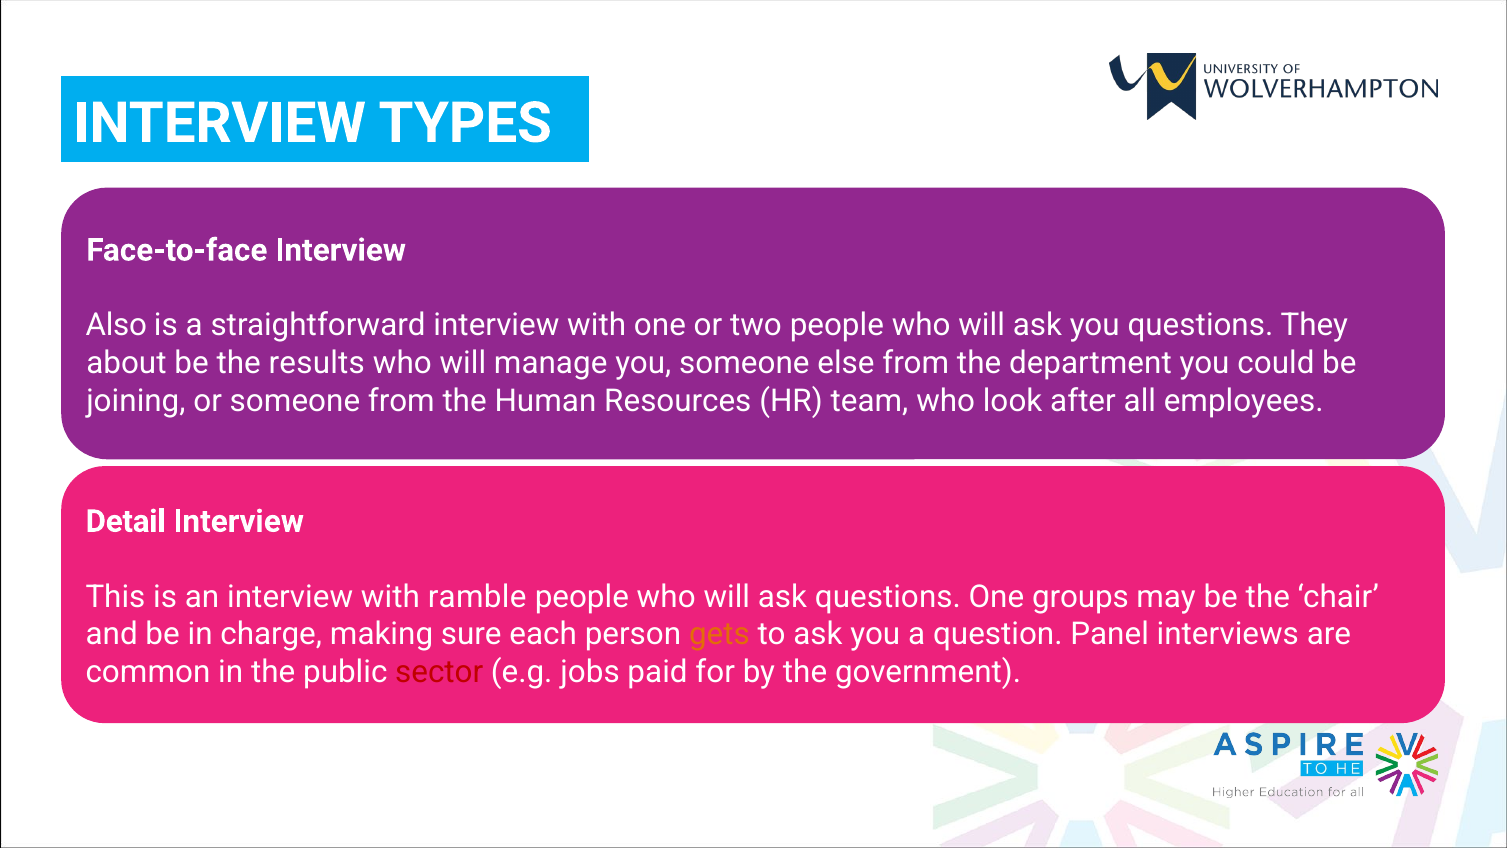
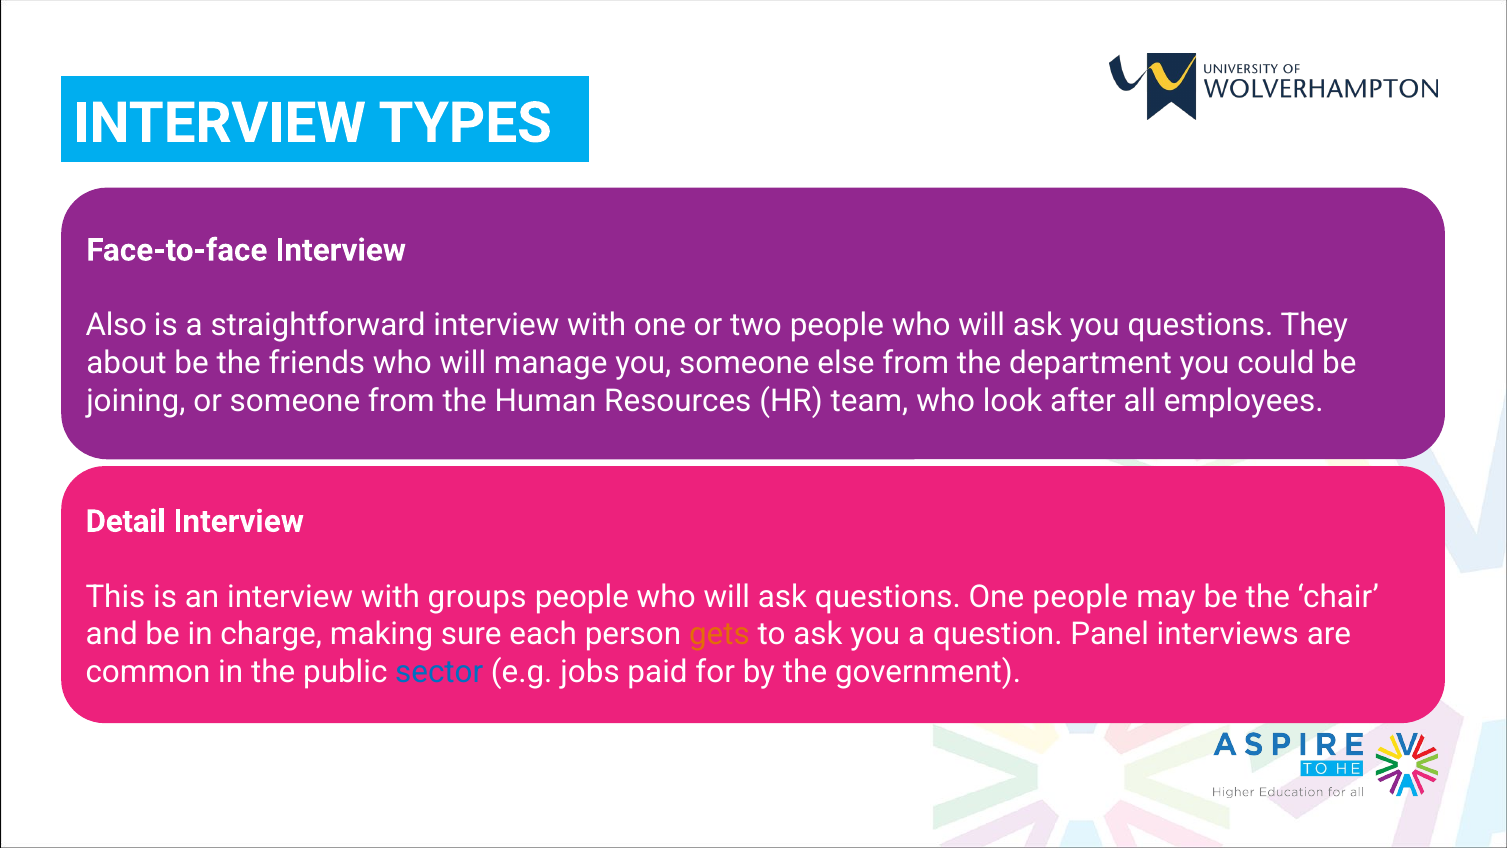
results: results -> friends
ramble: ramble -> groups
One groups: groups -> people
sector colour: red -> blue
